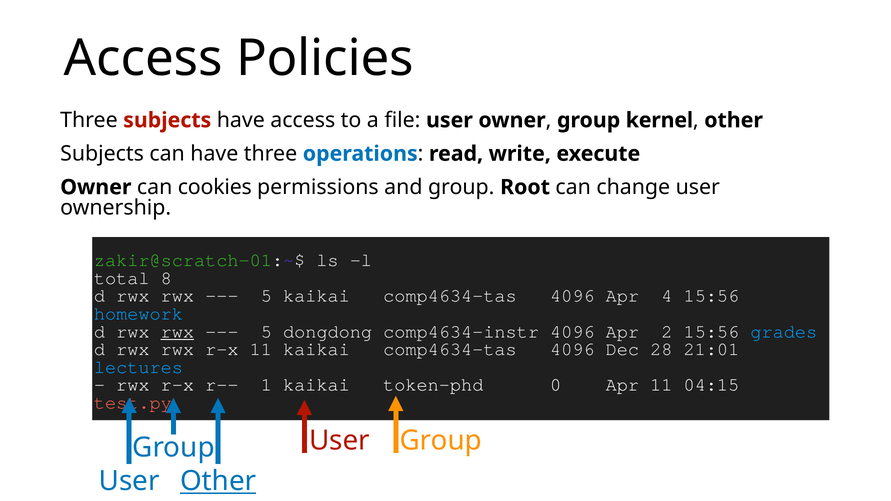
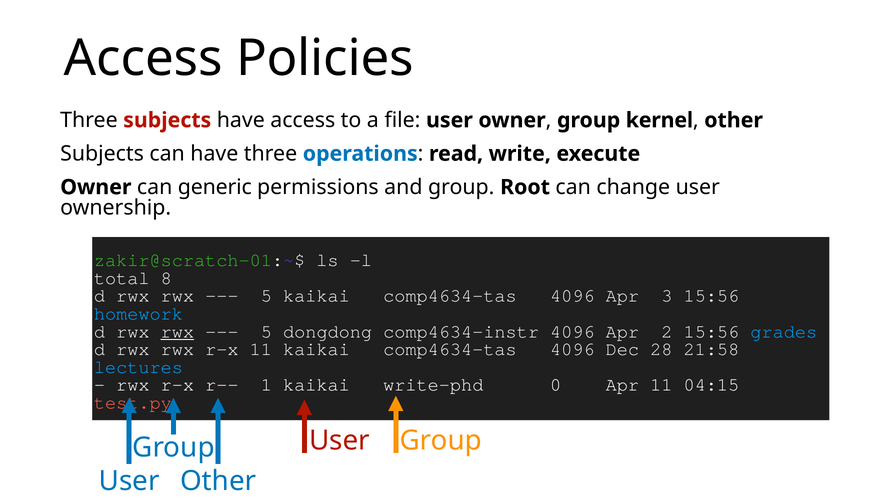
cookies: cookies -> generic
4: 4 -> 3
21:01: 21:01 -> 21:58
token-phd: token-phd -> write-phd
Other at (218, 481) underline: present -> none
